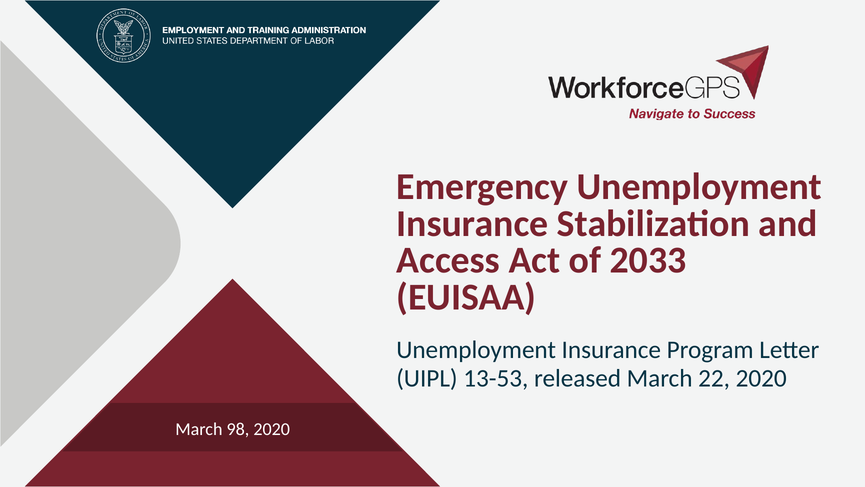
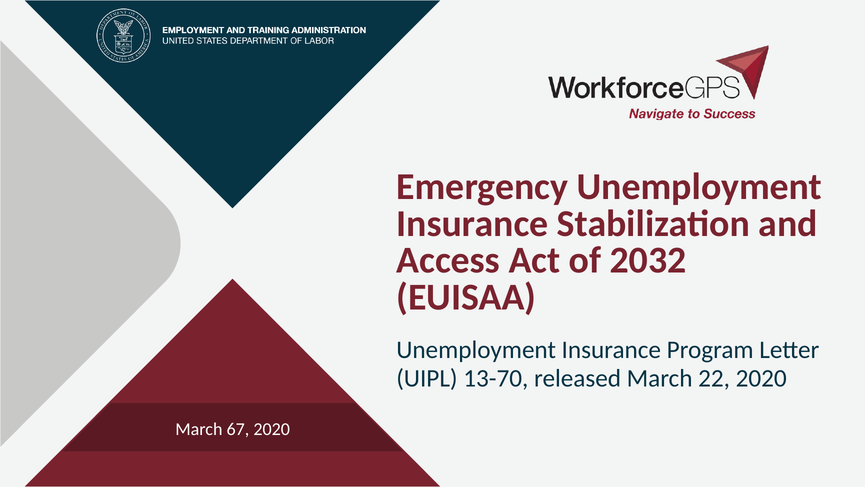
2033: 2033 -> 2032
13-53: 13-53 -> 13-70
98: 98 -> 67
